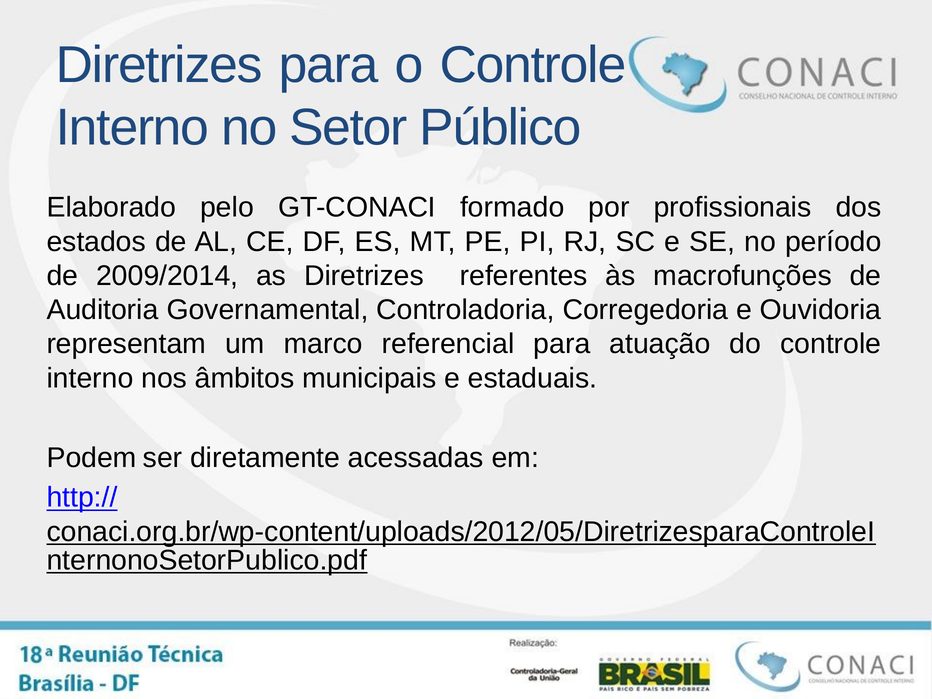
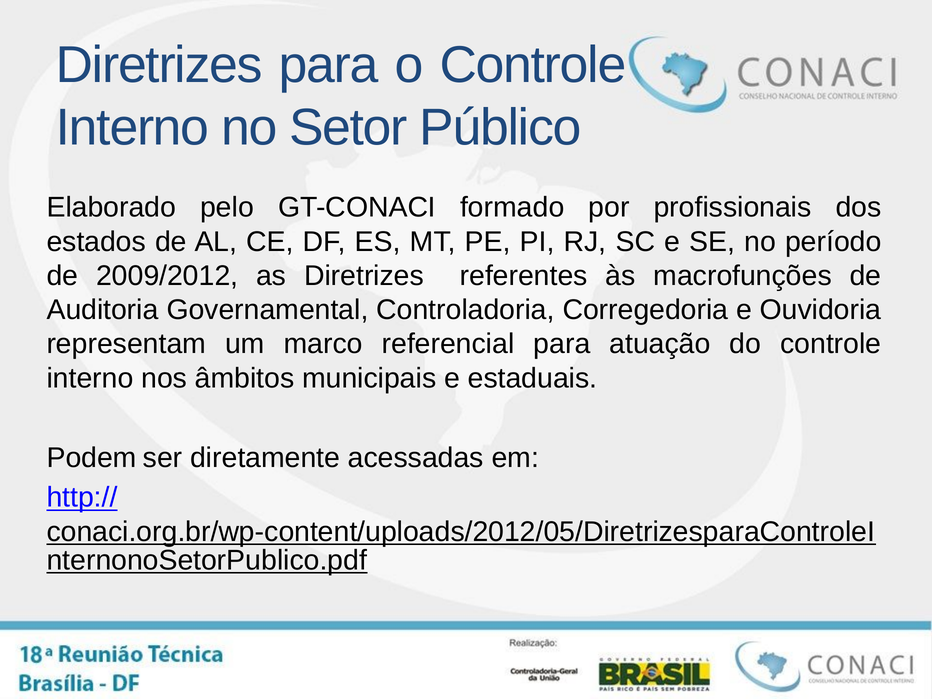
2009/2014: 2009/2014 -> 2009/2012
